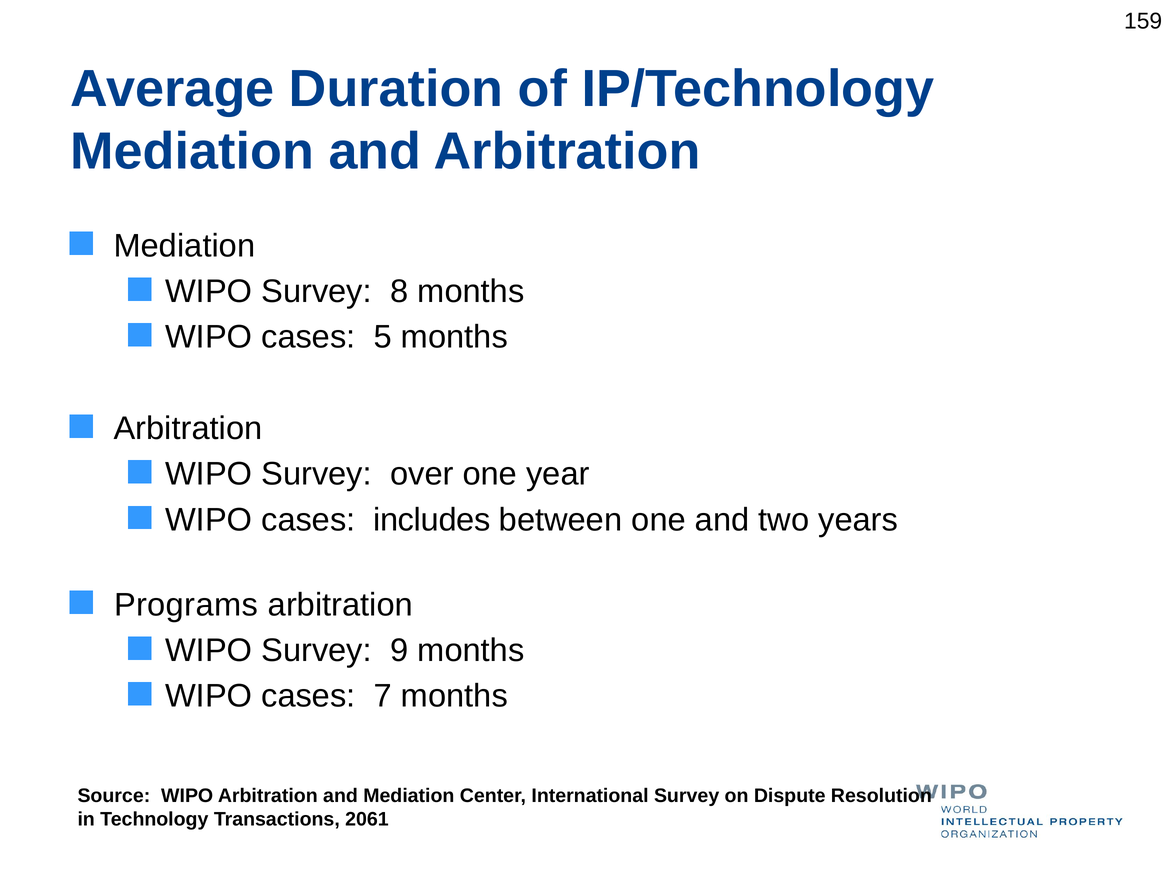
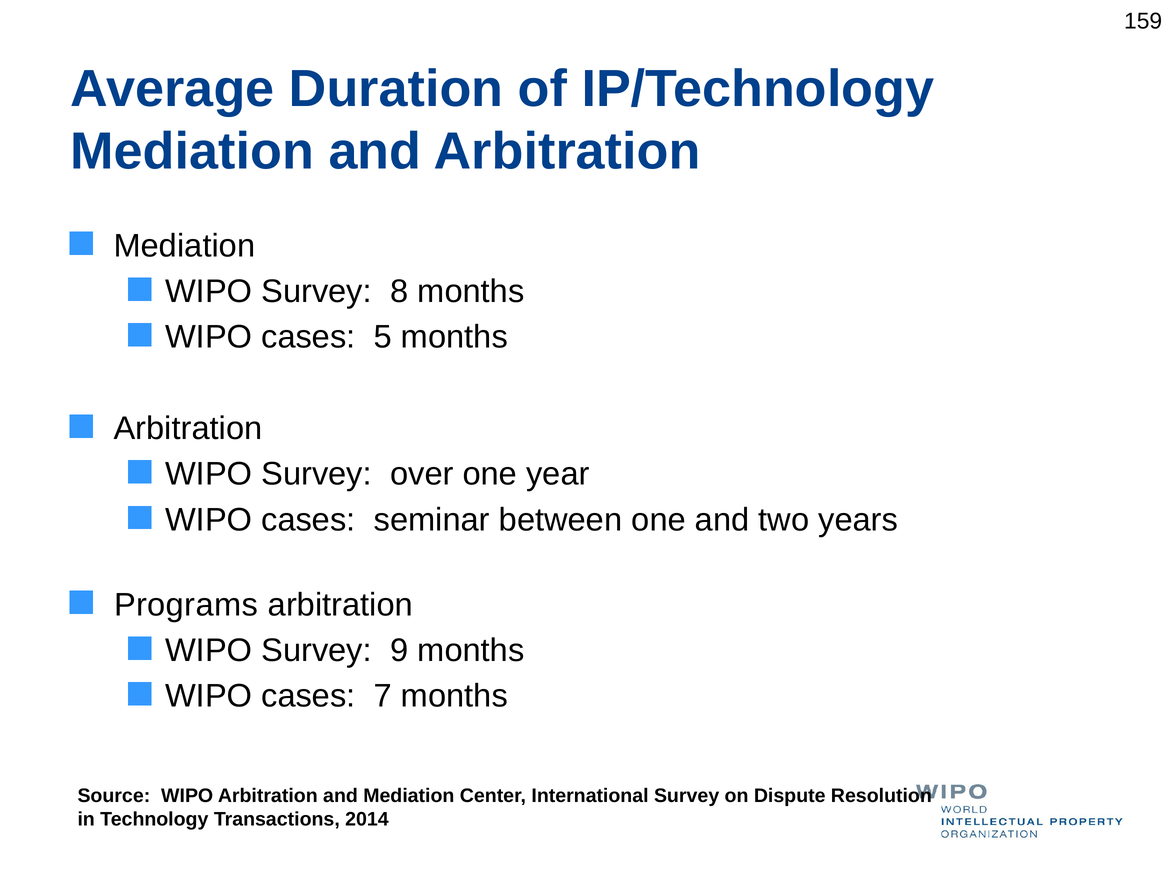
includes: includes -> seminar
2061: 2061 -> 2014
